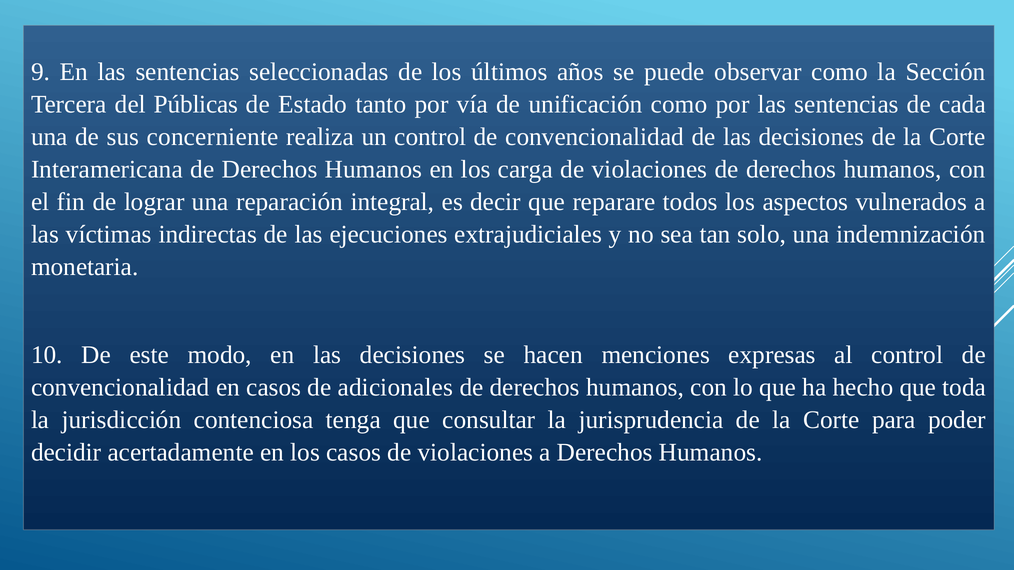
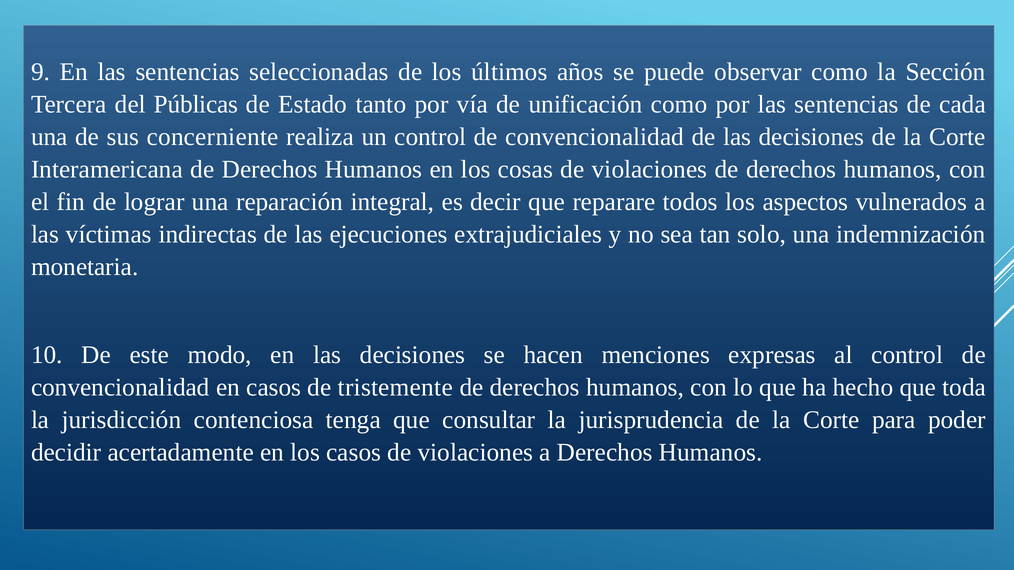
carga: carga -> cosas
adicionales: adicionales -> tristemente
